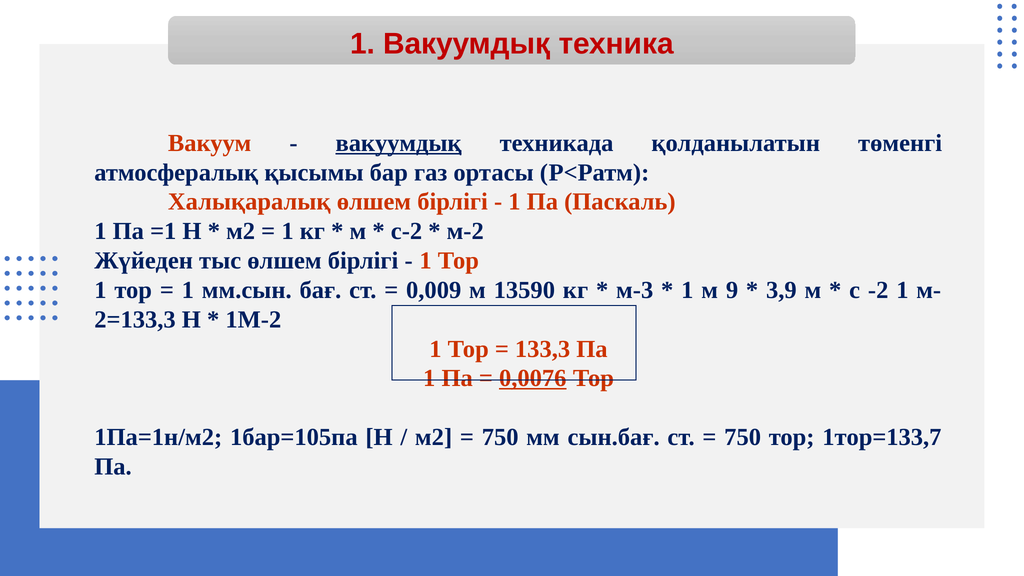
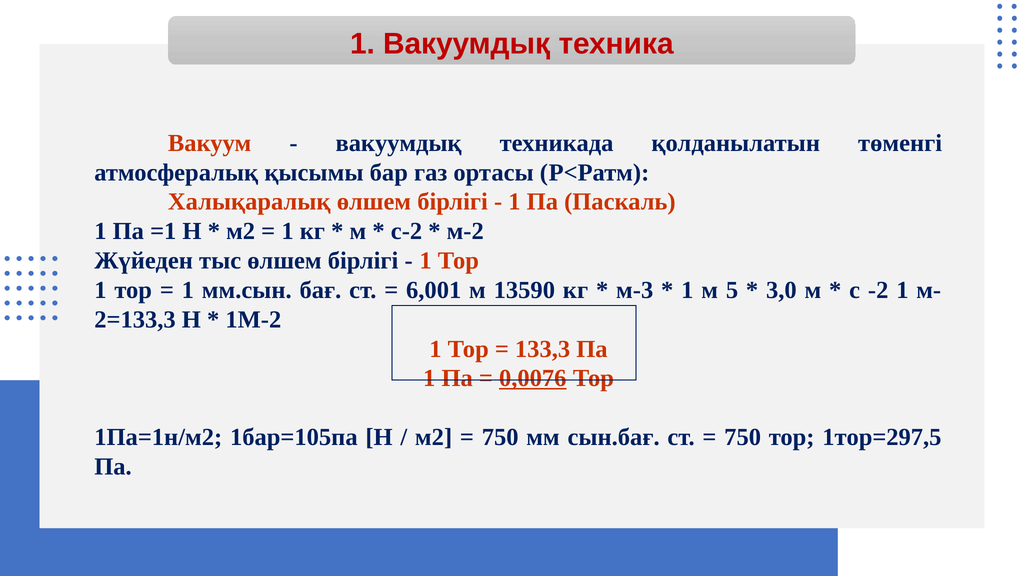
вакуумдық at (399, 143) underline: present -> none
0,009: 0,009 -> 6,001
9: 9 -> 5
3,9: 3,9 -> 3,0
1тор=133,7: 1тор=133,7 -> 1тор=297,5
